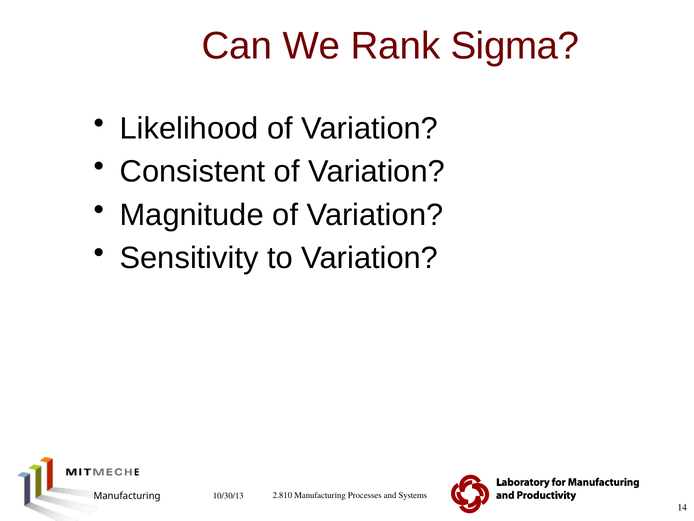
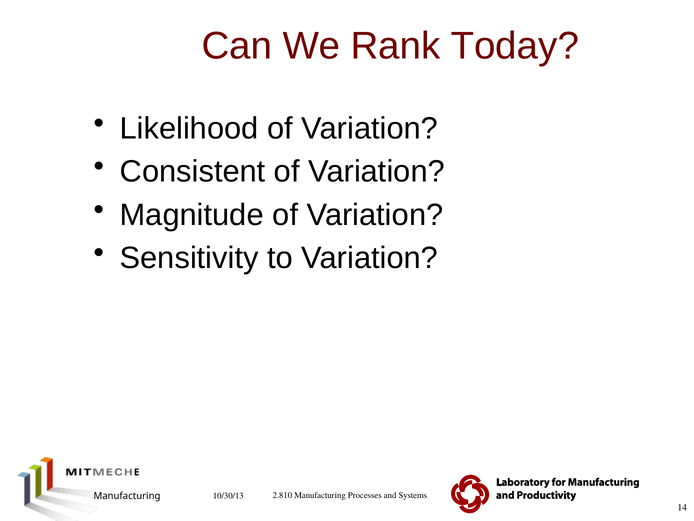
Sigma: Sigma -> Today
